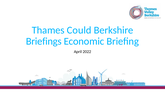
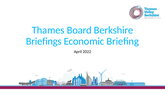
Could: Could -> Board
